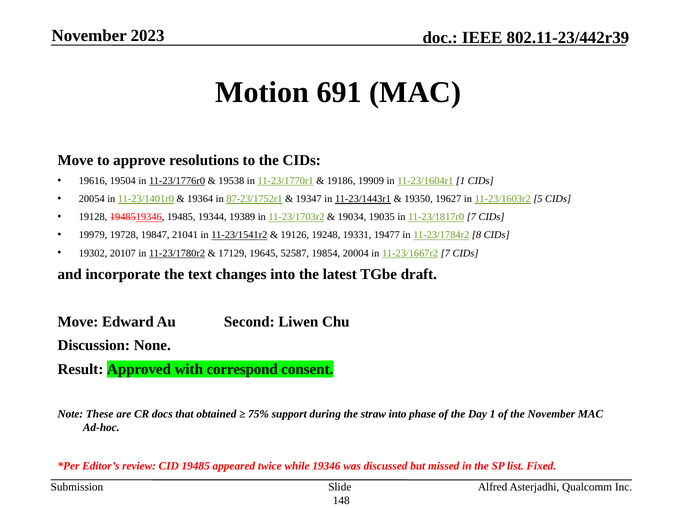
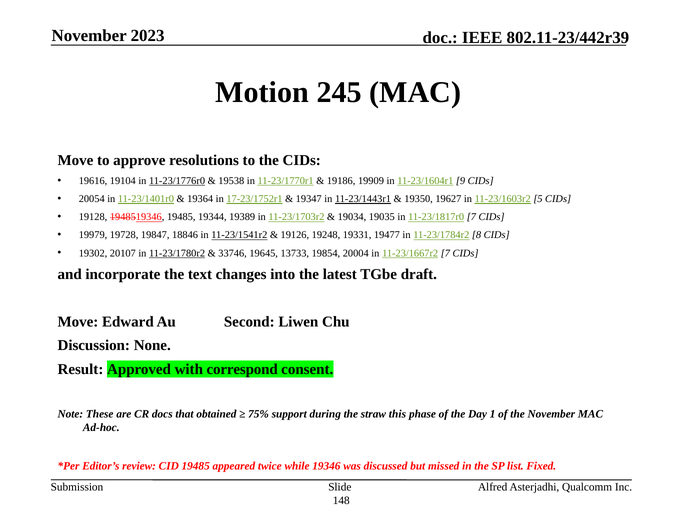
691: 691 -> 245
19504: 19504 -> 19104
11-23/1604r1 1: 1 -> 9
87-23/1752r1: 87-23/1752r1 -> 17-23/1752r1
21041: 21041 -> 18846
17129: 17129 -> 33746
52587: 52587 -> 13733
straw into: into -> this
